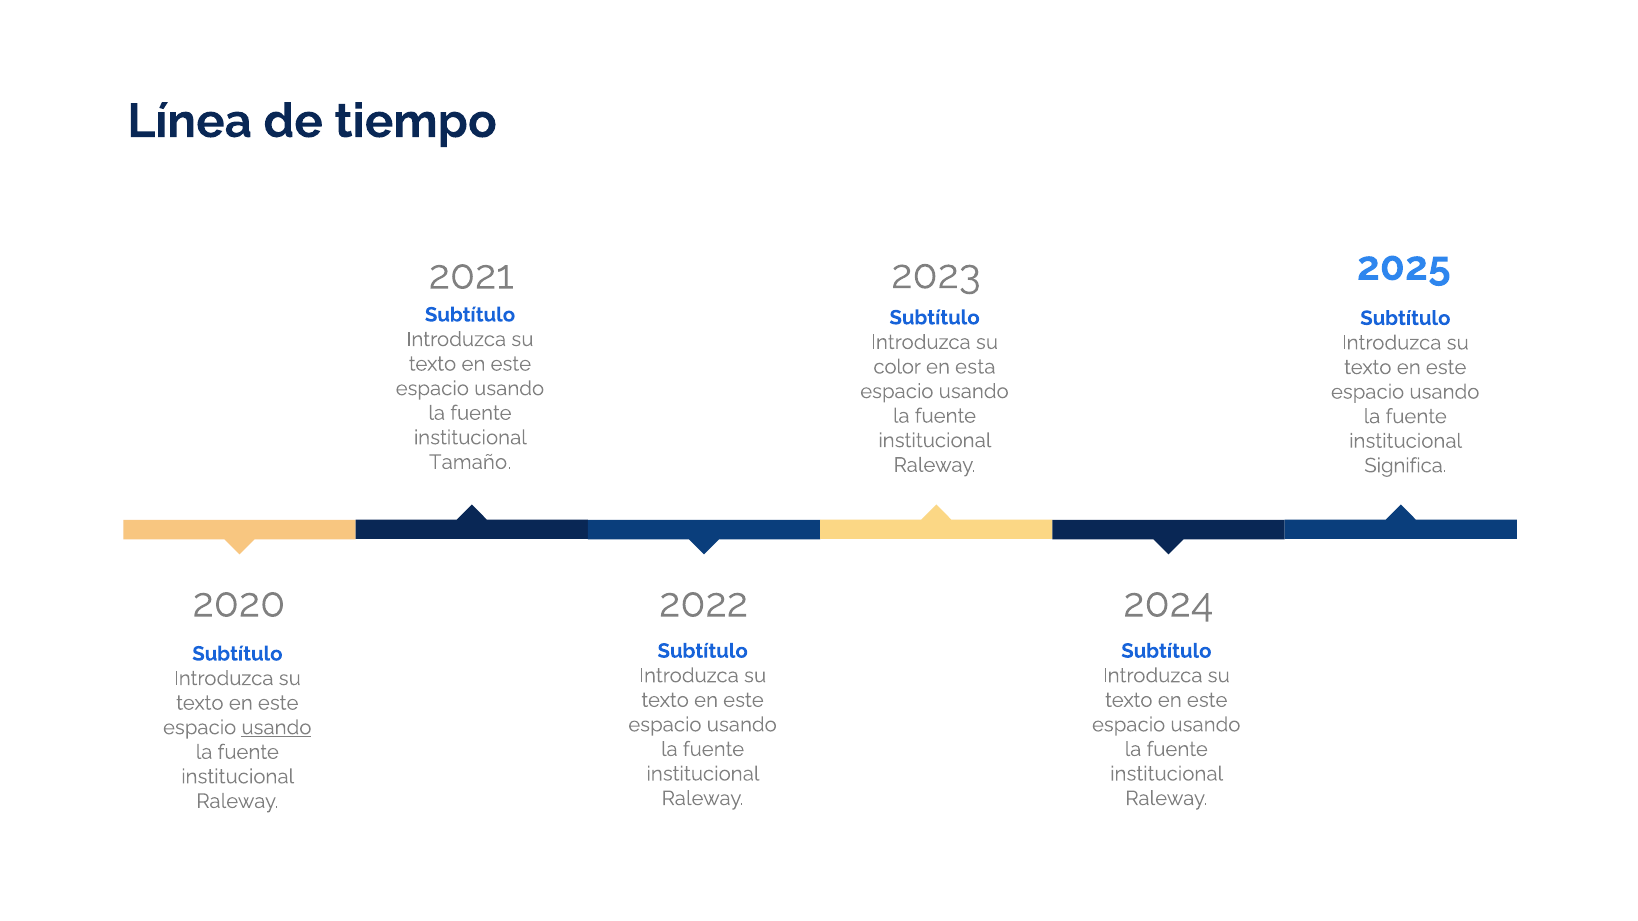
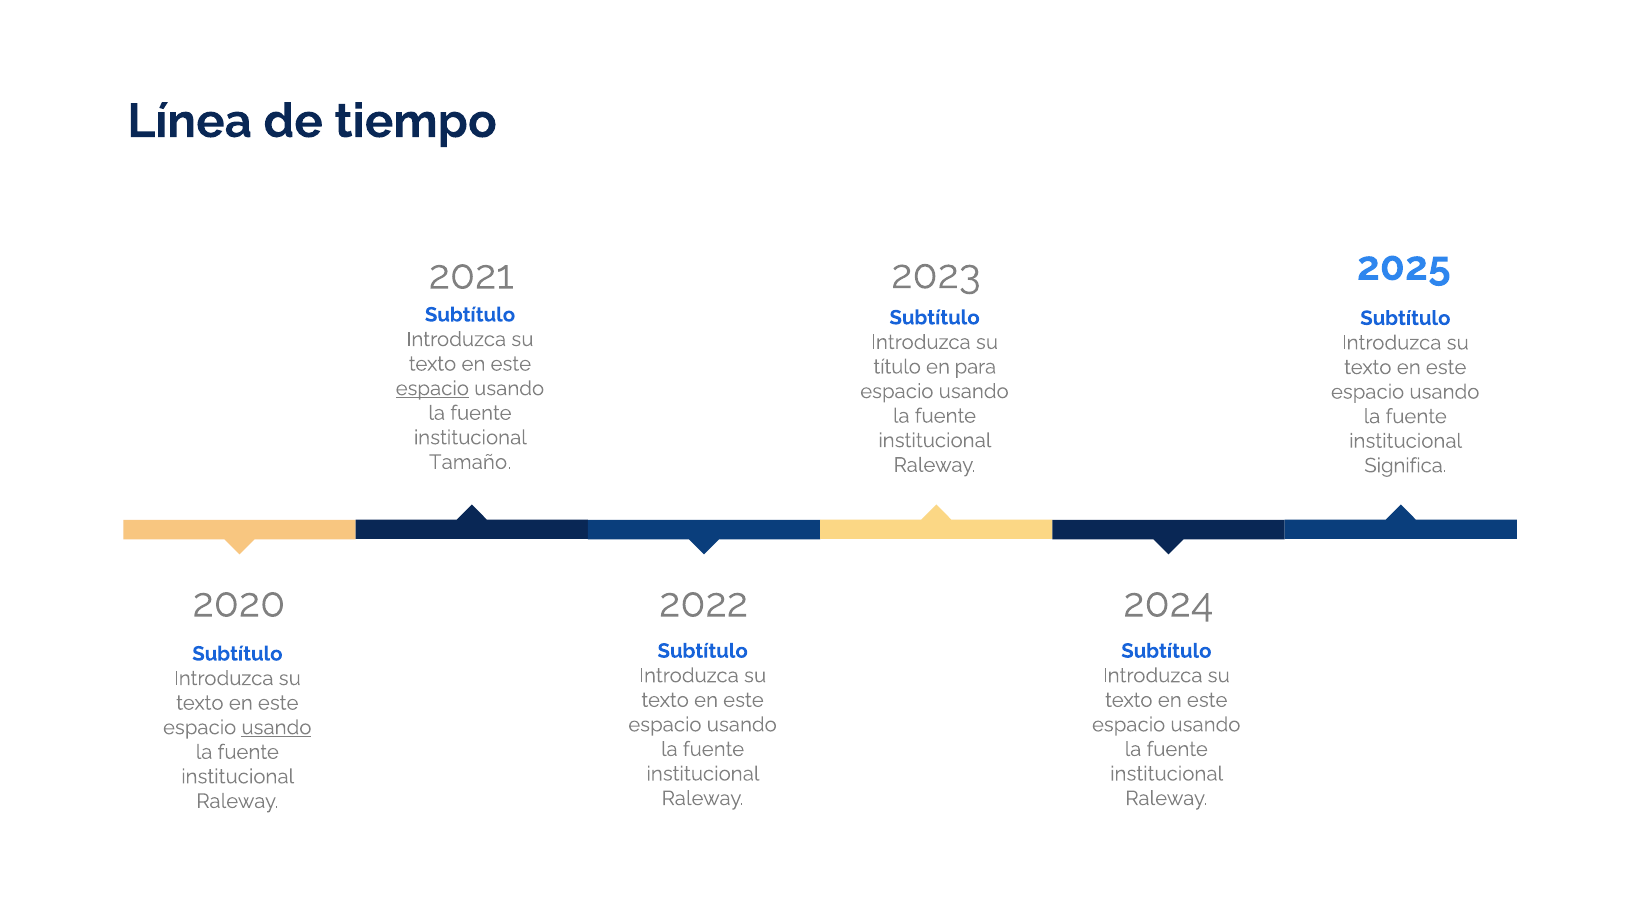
color: color -> título
esta: esta -> para
espacio at (432, 389) underline: none -> present
